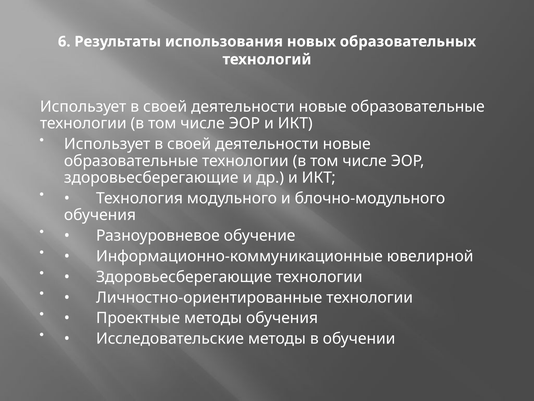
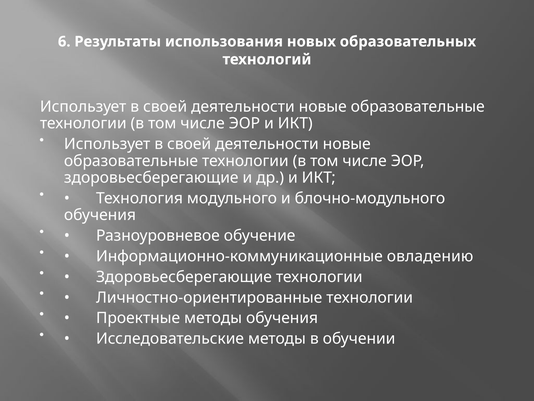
ювелирной: ювелирной -> овладению
